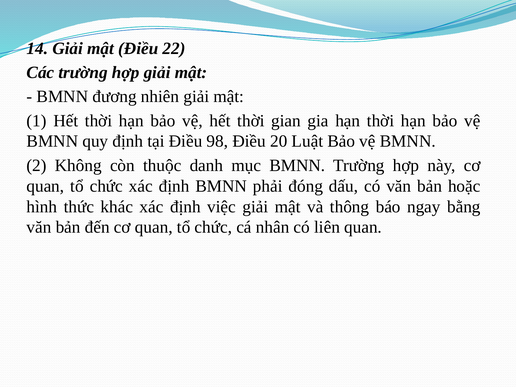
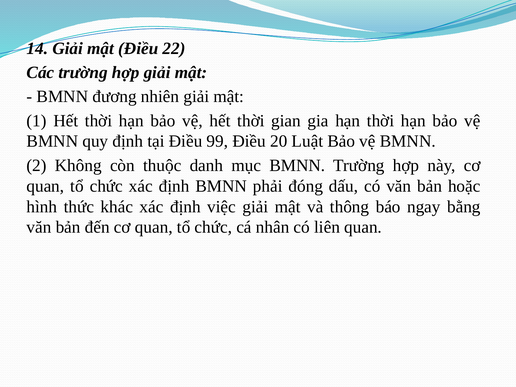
98: 98 -> 99
